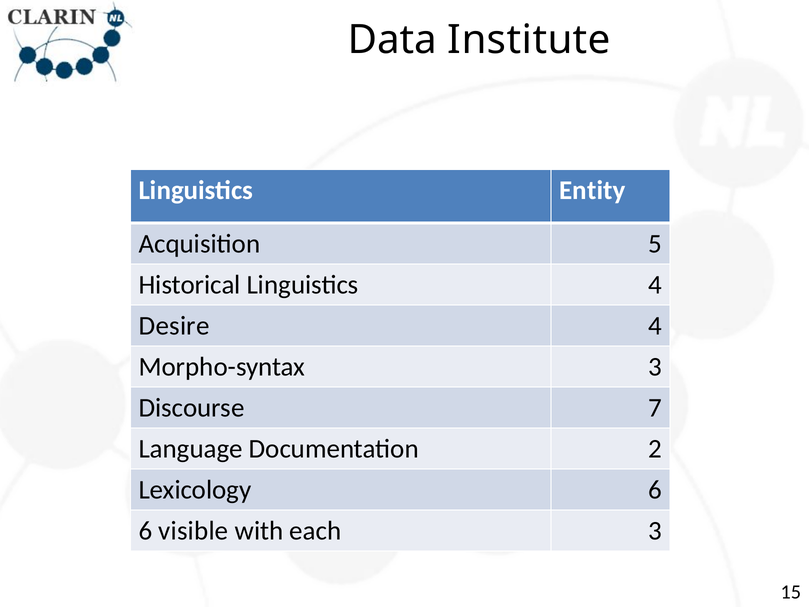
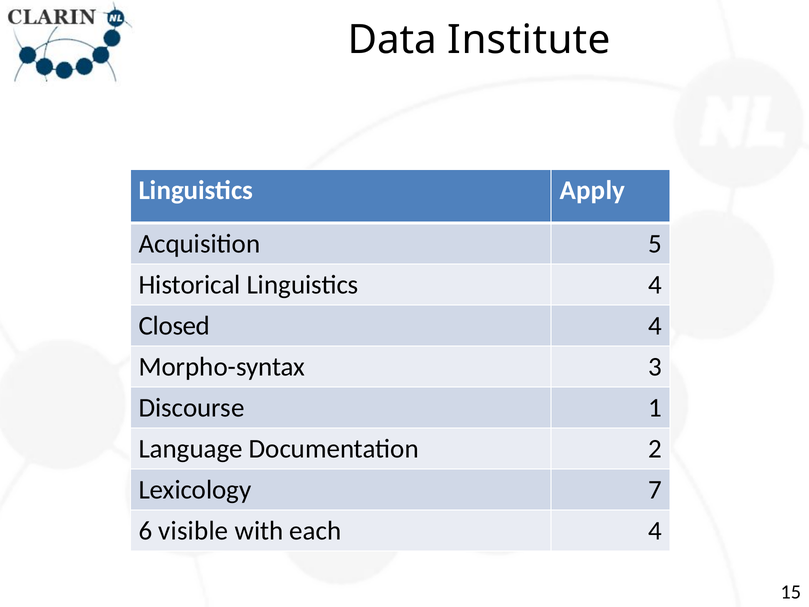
Entity: Entity -> Apply
Desire: Desire -> Closed
7: 7 -> 1
Lexicology 6: 6 -> 7
each 3: 3 -> 4
